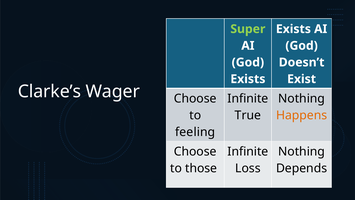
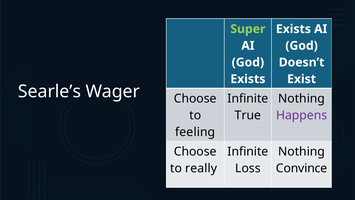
Clarke’s: Clarke’s -> Searle’s
Happens colour: orange -> purple
those: those -> really
Depends: Depends -> Convince
